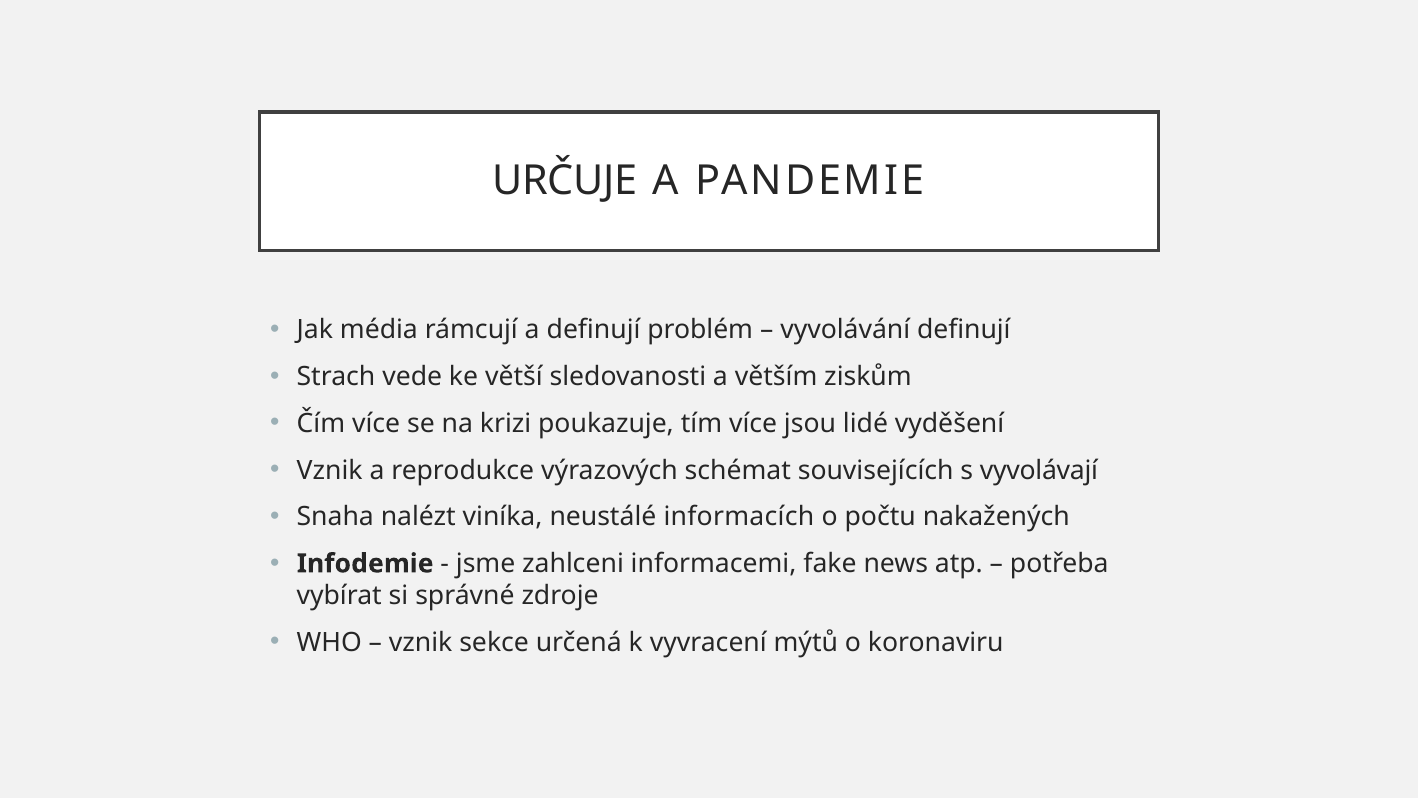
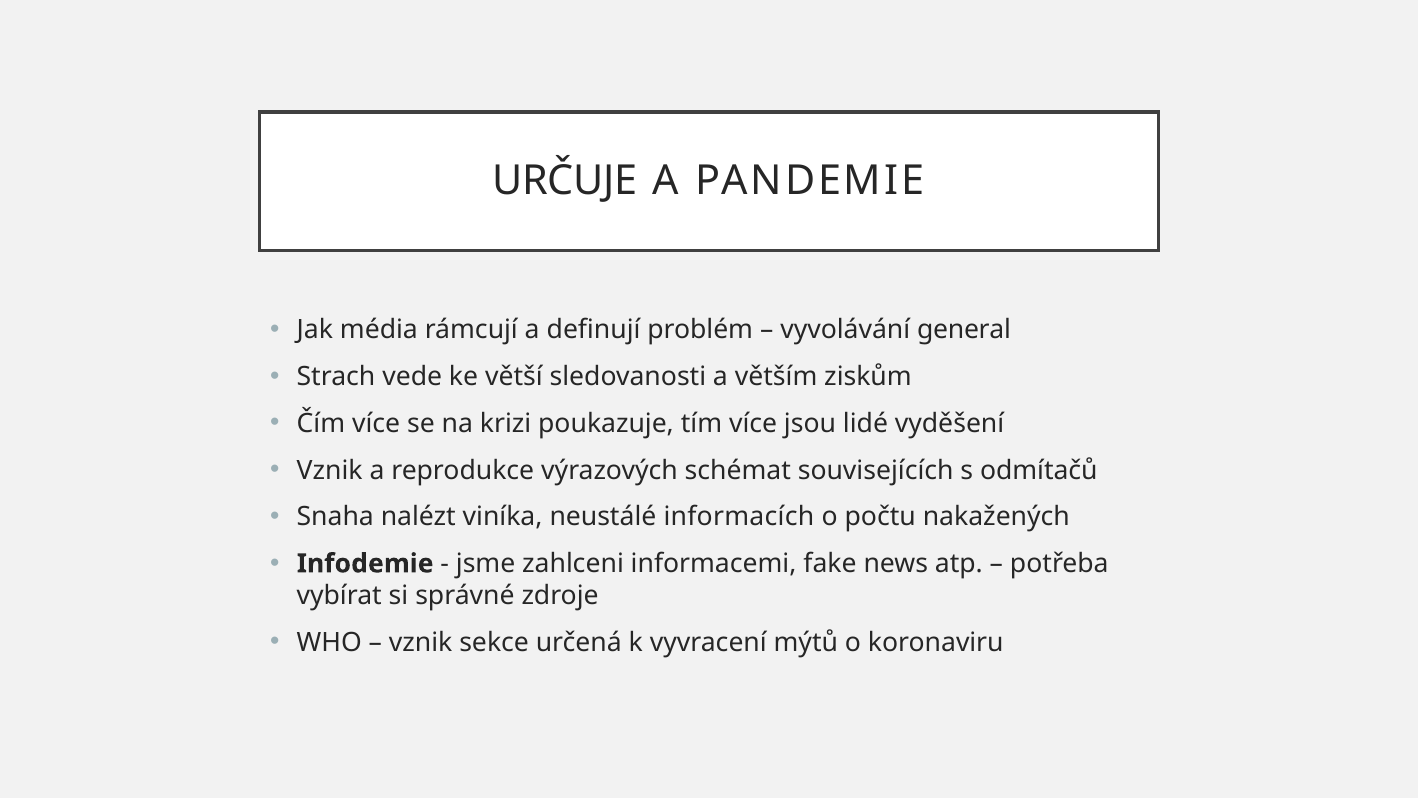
vyvolávání definují: definují -> general
vyvolávají: vyvolávají -> odmítačů
